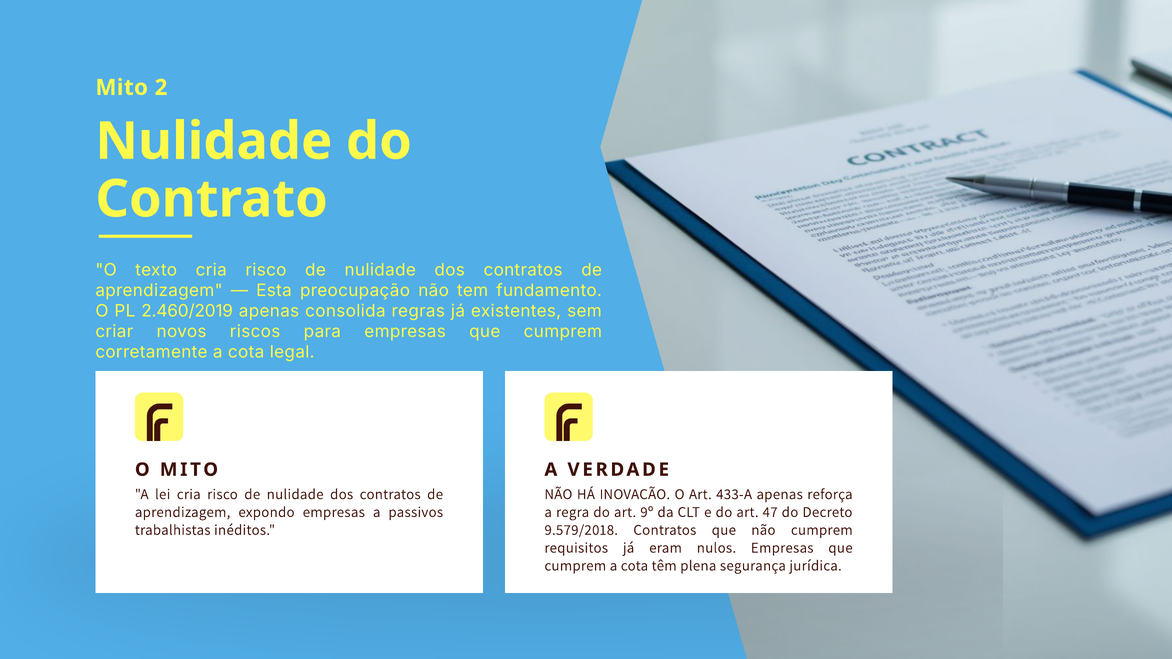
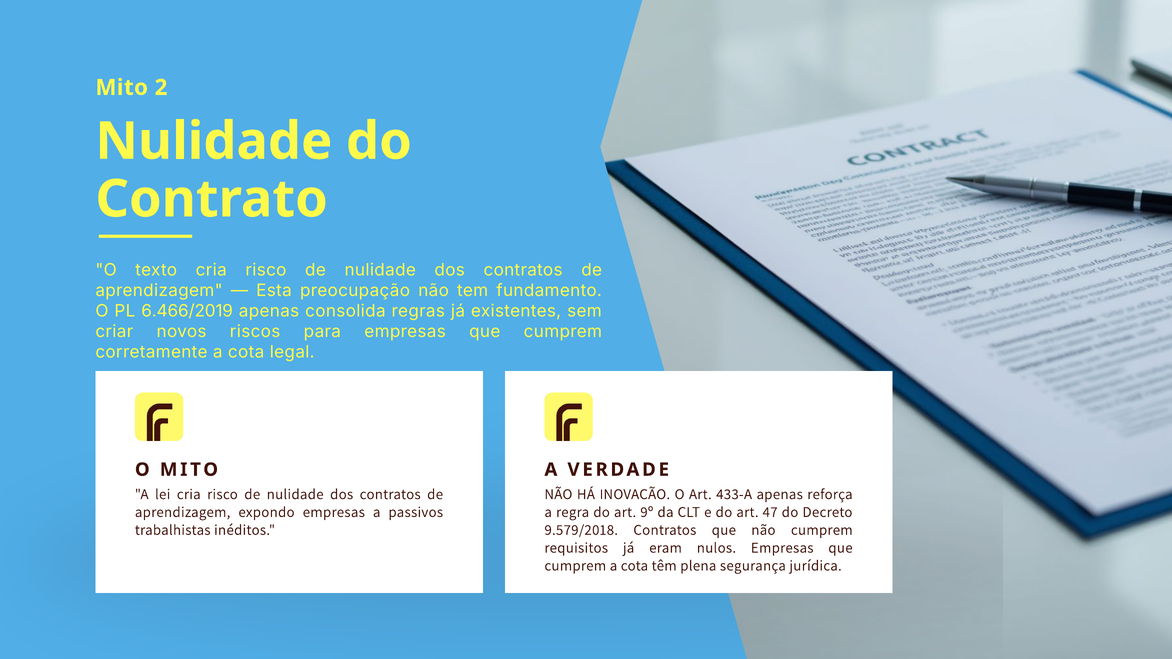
2.460/2019: 2.460/2019 -> 6.466/2019
